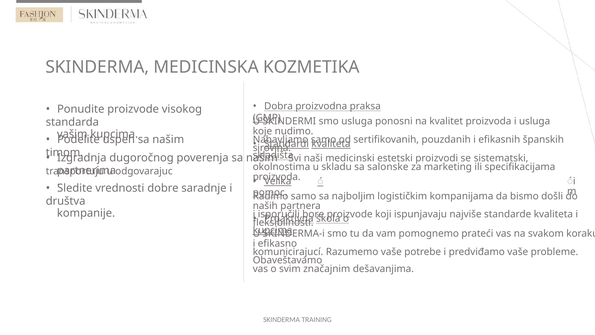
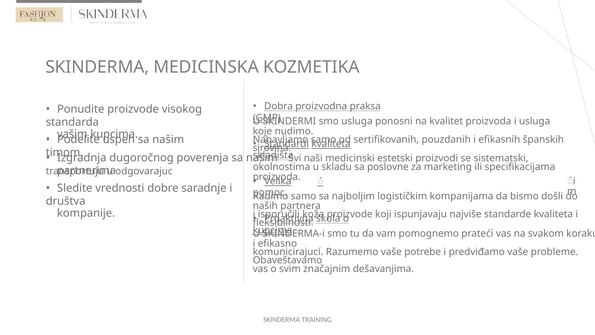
salonske: salonske -> poslovne
bore: bore -> koža
